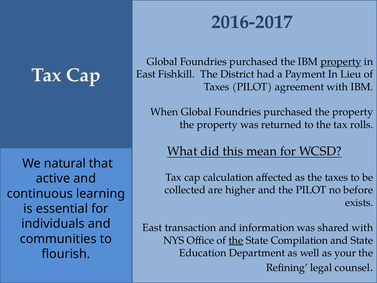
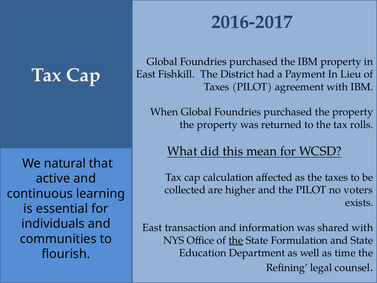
property at (341, 62) underline: present -> none
before: before -> voters
Compilation: Compilation -> Formulation
your: your -> time
